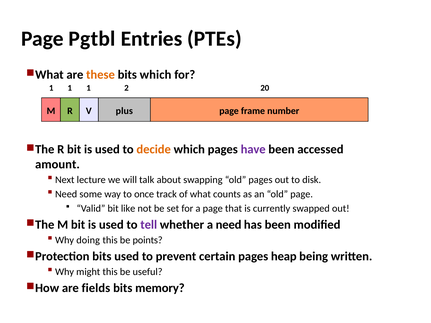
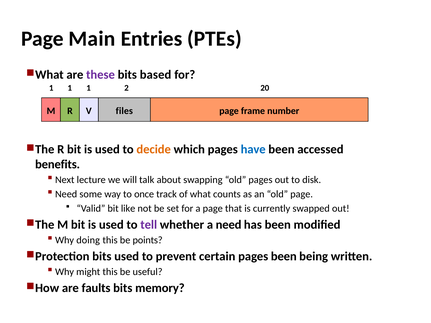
Pgtbl: Pgtbl -> Main
these colour: orange -> purple
bits which: which -> based
plus: plus -> files
have colour: purple -> blue
amount: amount -> benefits
pages heap: heap -> been
fields: fields -> faults
